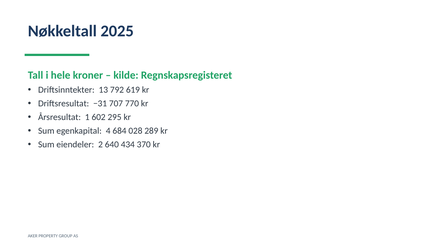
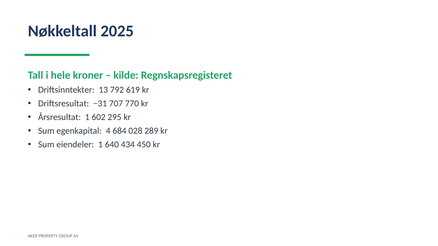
eiendeler 2: 2 -> 1
370: 370 -> 450
